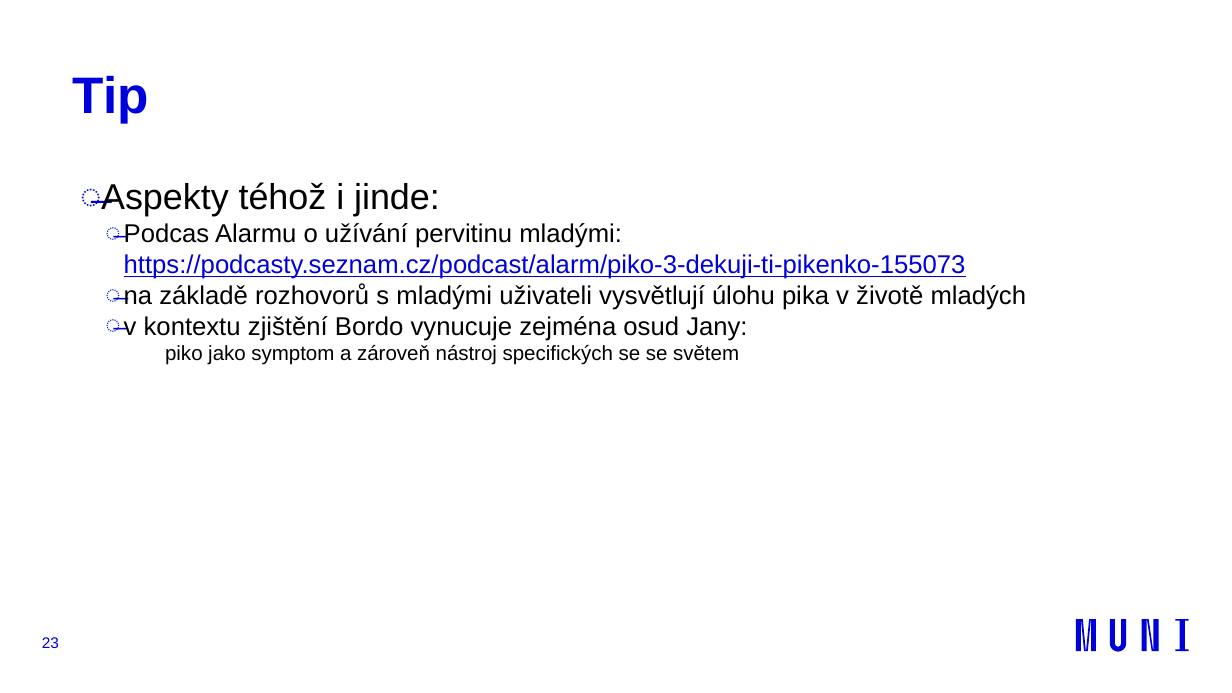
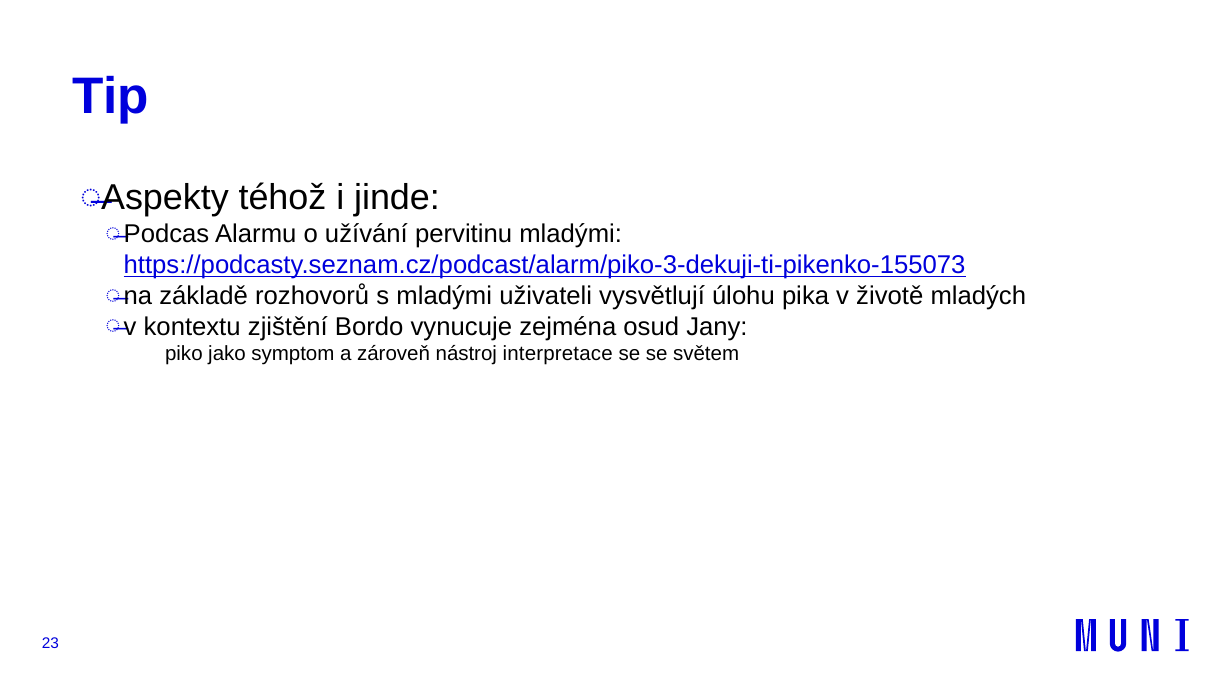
specifických: specifických -> interpretace
